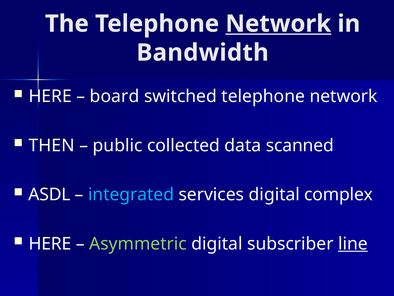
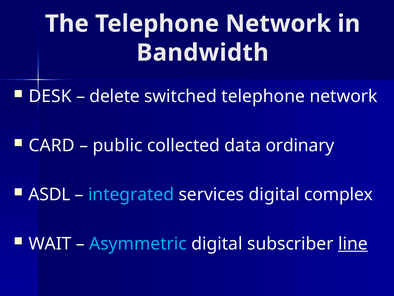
Network at (278, 24) underline: present -> none
HERE at (50, 96): HERE -> DESK
board: board -> delete
THEN: THEN -> CARD
scanned: scanned -> ordinary
HERE at (50, 243): HERE -> WAIT
Asymmetric colour: light green -> light blue
